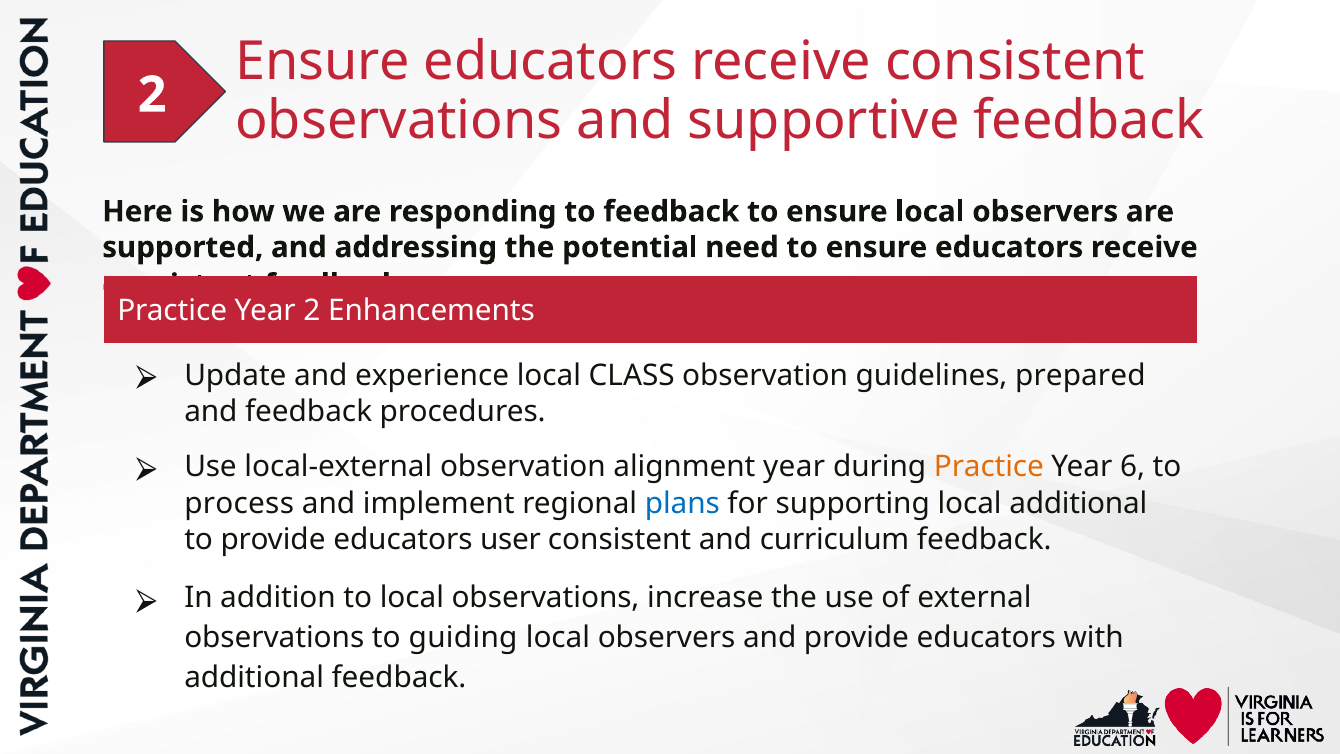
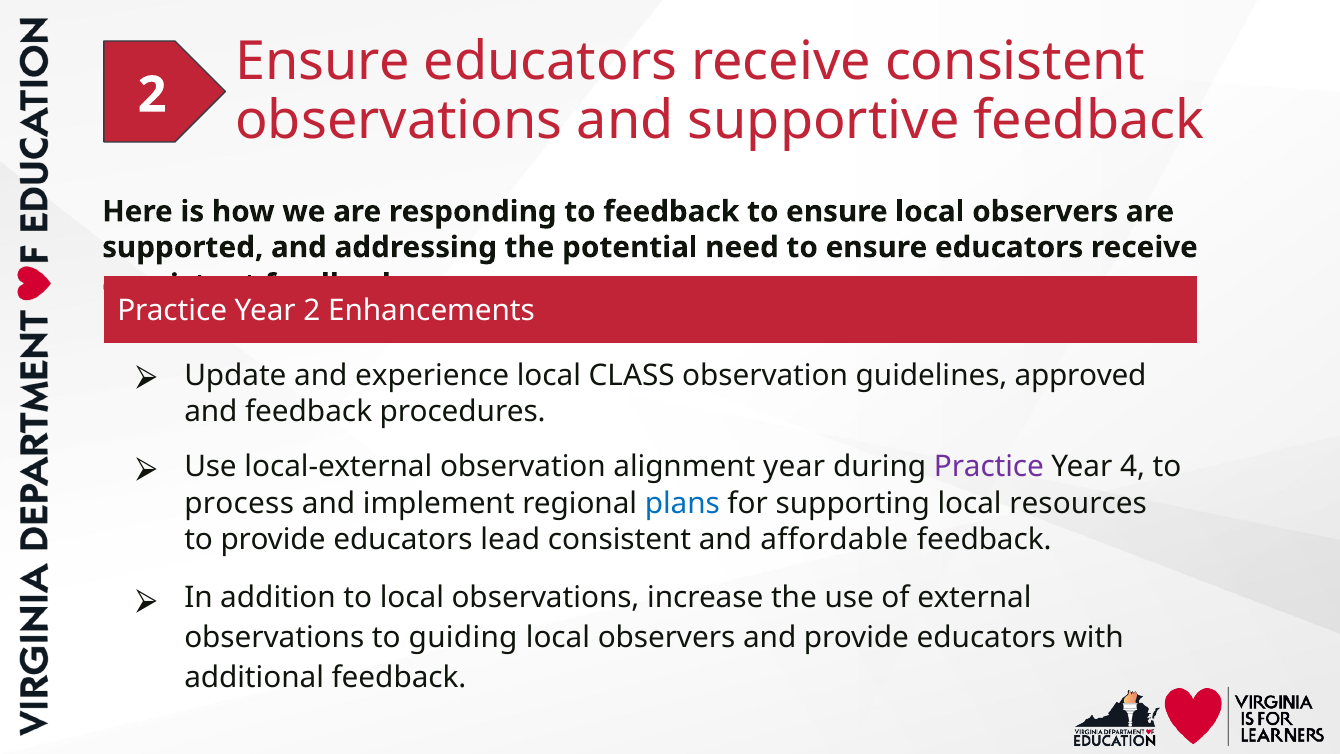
prepared: prepared -> approved
Practice at (989, 467) colour: orange -> purple
6: 6 -> 4
local additional: additional -> resources
user: user -> lead
curriculum: curriculum -> affordable
